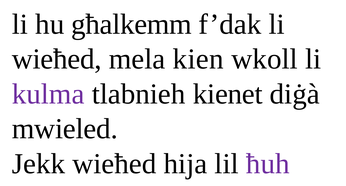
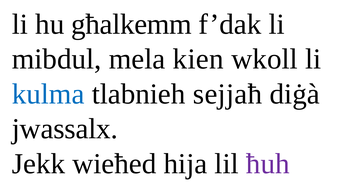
wieħed at (57, 59): wieħed -> mibdul
kulma colour: purple -> blue
kienet: kienet -> sejjaħ
mwieled: mwieled -> jwassalx
